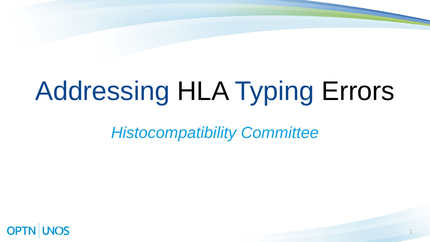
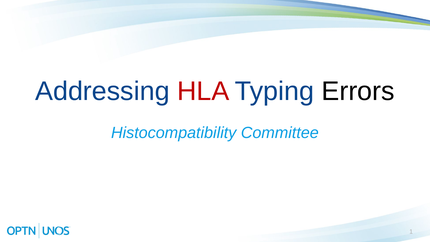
HLA colour: black -> red
